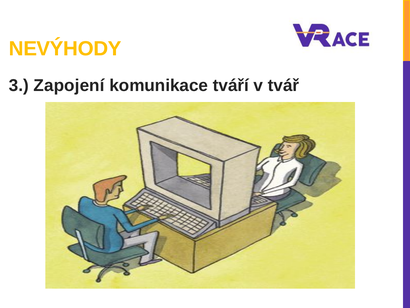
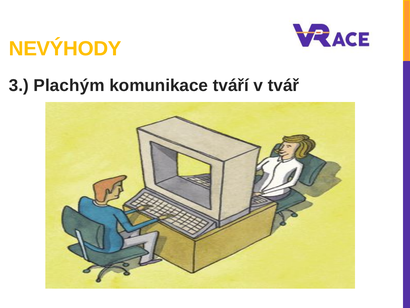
Zapojení: Zapojení -> Plachým
